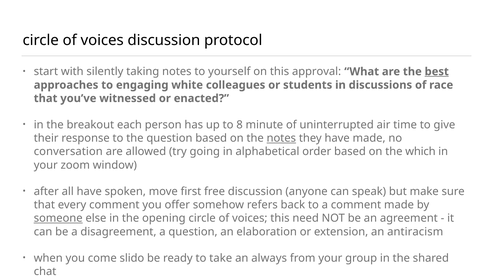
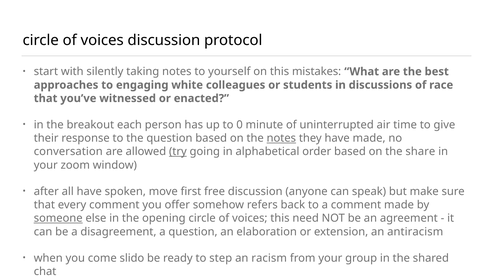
approval: approval -> mistakes
best underline: present -> none
8: 8 -> 0
try underline: none -> present
which: which -> share
take: take -> step
always: always -> racism
